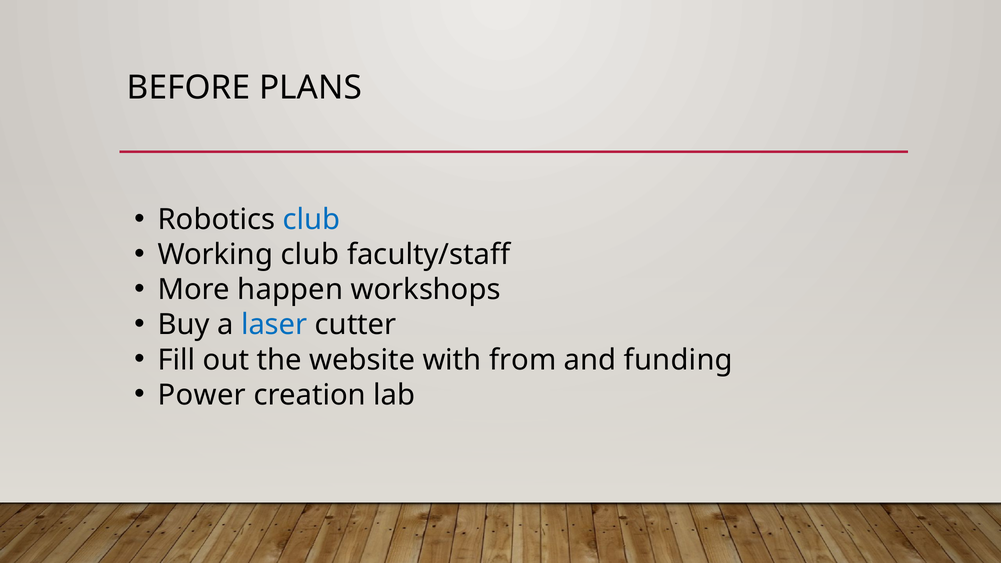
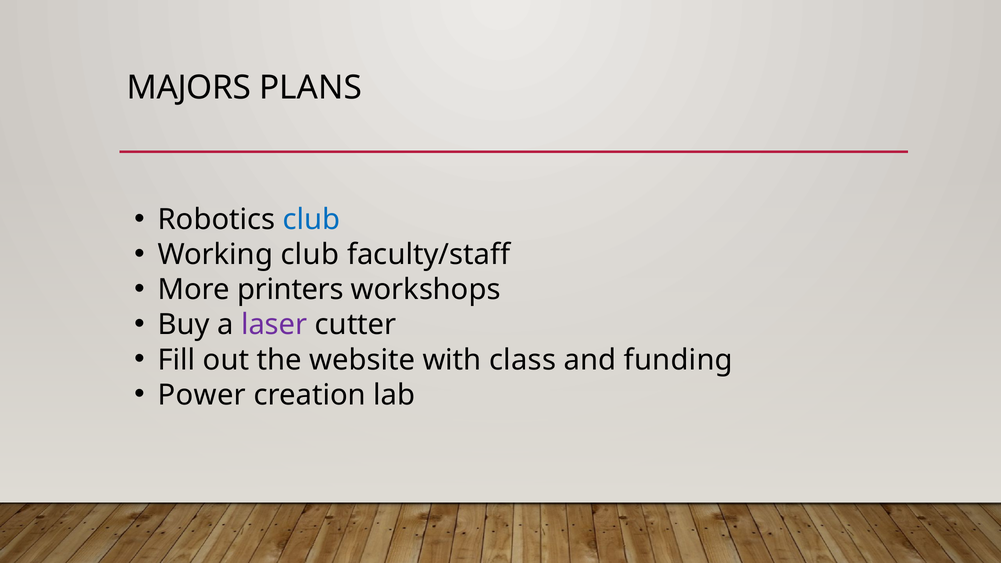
BEFORE: BEFORE -> MAJORS
happen: happen -> printers
laser colour: blue -> purple
from: from -> class
